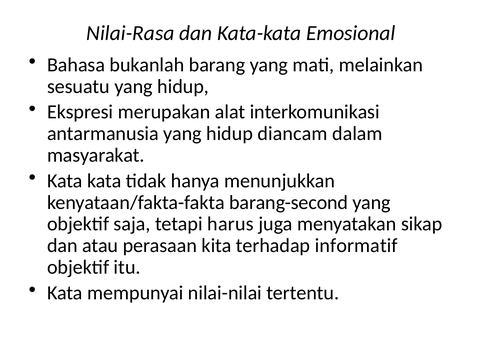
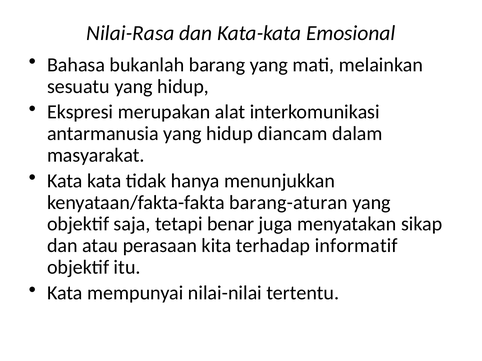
barang-second: barang-second -> barang-aturan
harus: harus -> benar
